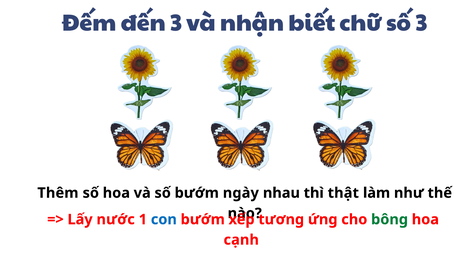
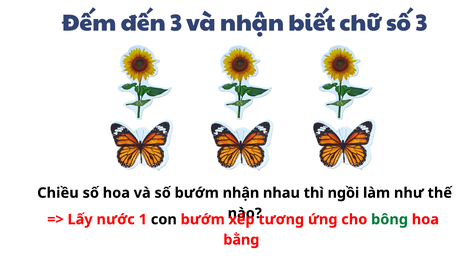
Thêm: Thêm -> Chiều
bướm ngày: ngày -> nhận
thật: thật -> ngồi
con colour: blue -> black
cạnh: cạnh -> bằng
